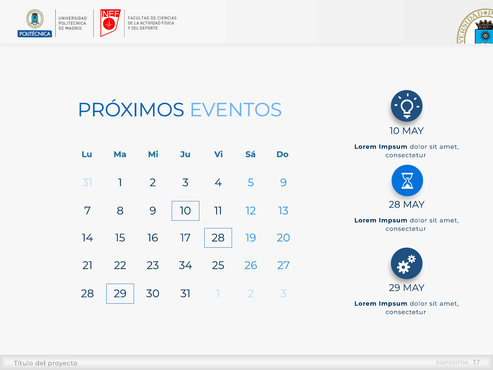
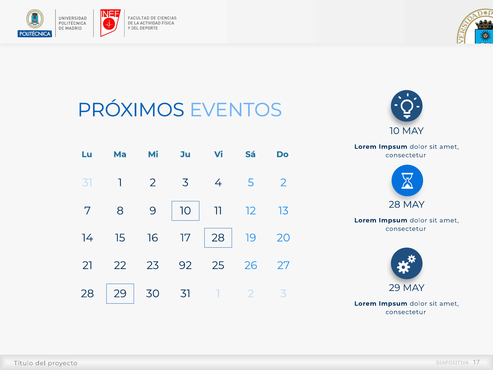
5 9: 9 -> 2
34: 34 -> 92
